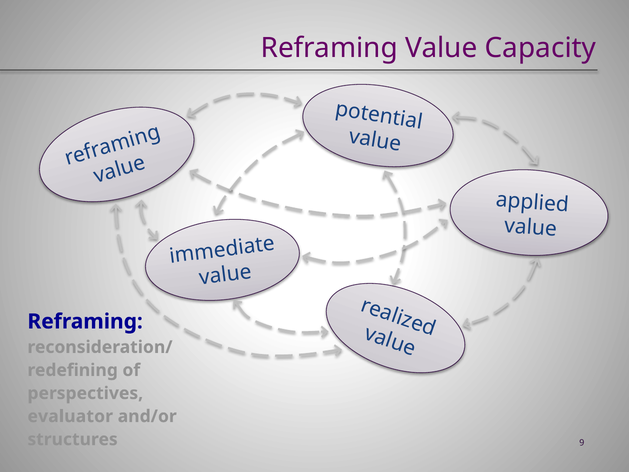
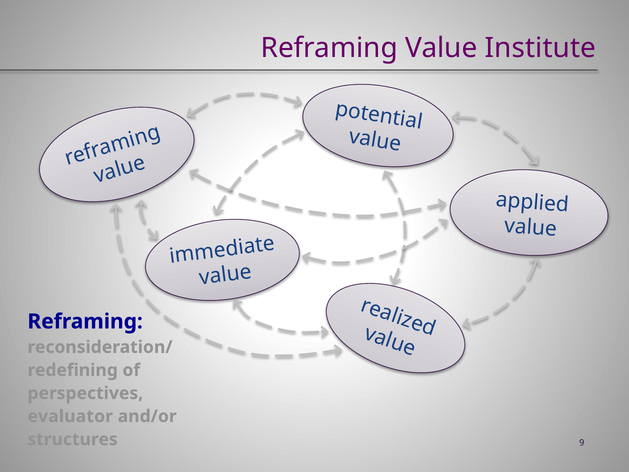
Capacity: Capacity -> Institute
